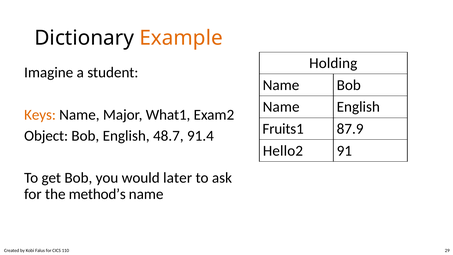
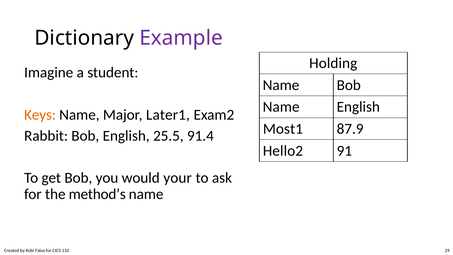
Example colour: orange -> purple
What1: What1 -> Later1
Fruits1: Fruits1 -> Most1
Object: Object -> Rabbit
48.7: 48.7 -> 25.5
later: later -> your
